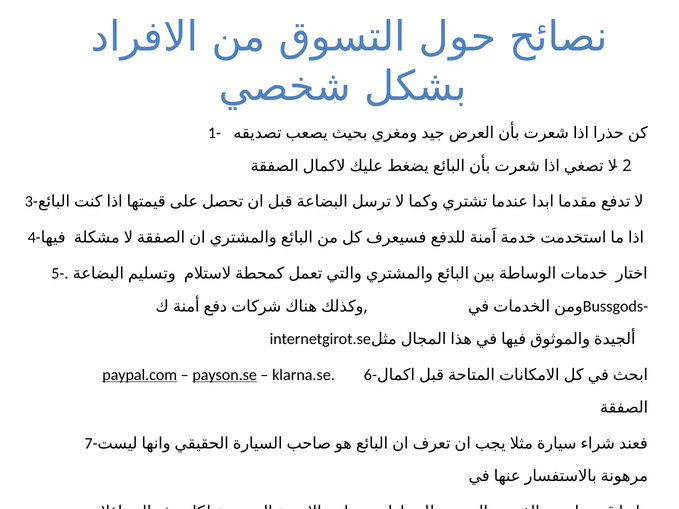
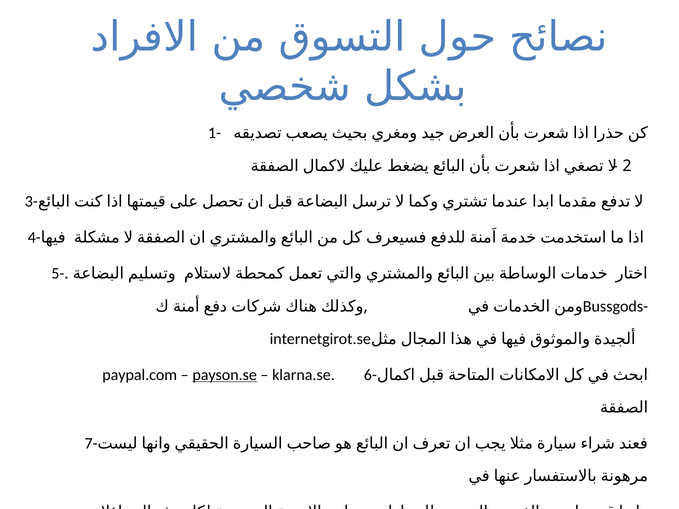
paypal.com underline: present -> none
